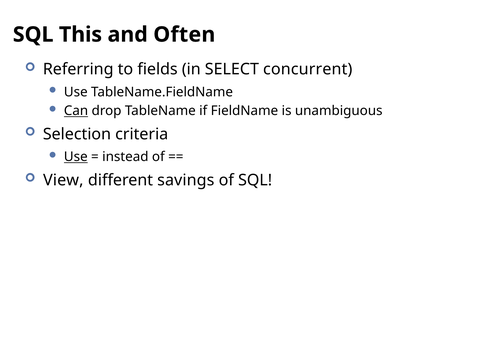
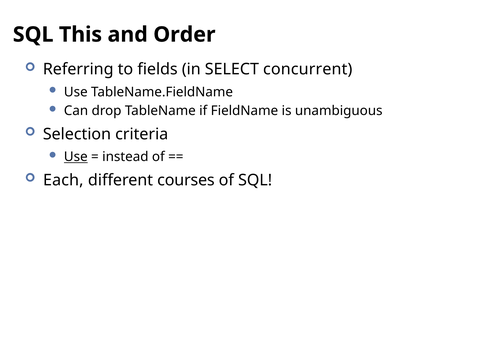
Often: Often -> Order
Can underline: present -> none
View: View -> Each
savings: savings -> courses
